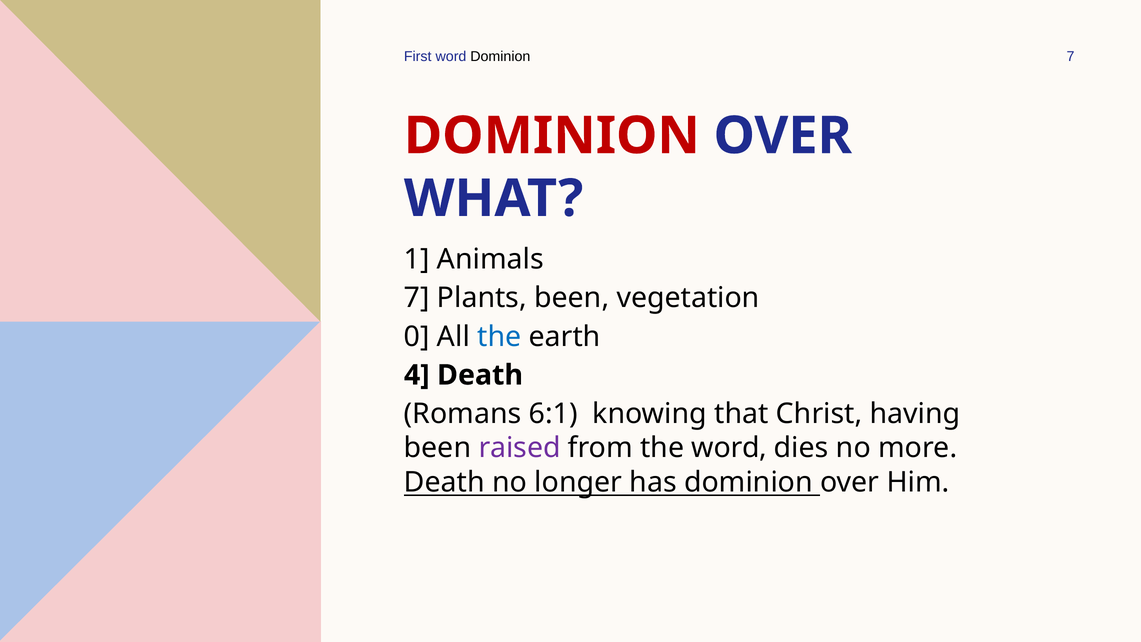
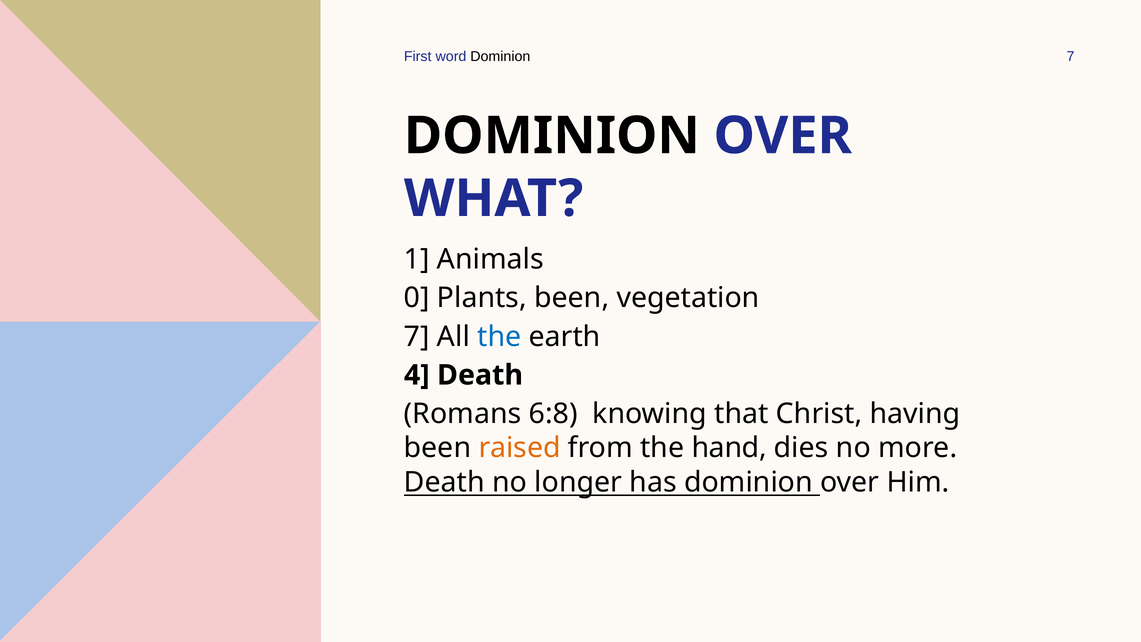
DOMINION at (552, 136) colour: red -> black
7 at (417, 298): 7 -> 0
0 at (417, 336): 0 -> 7
6:1: 6:1 -> 6:8
raised colour: purple -> orange
the word: word -> hand
